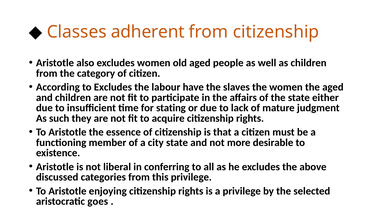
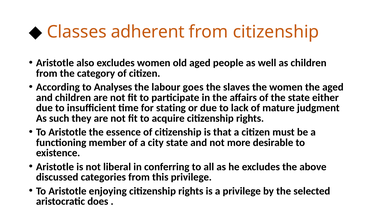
to Excludes: Excludes -> Analyses
have: have -> goes
goes: goes -> does
